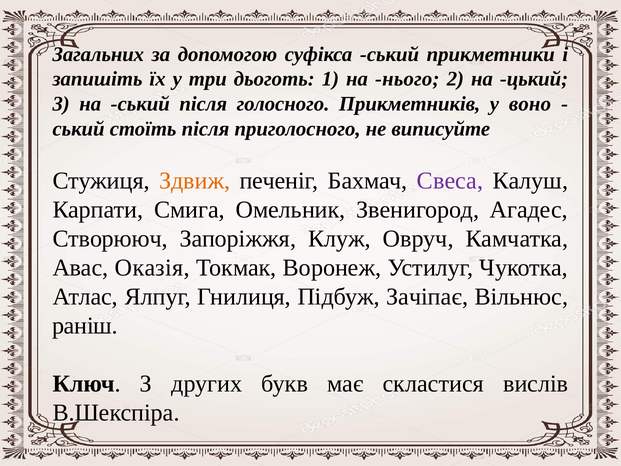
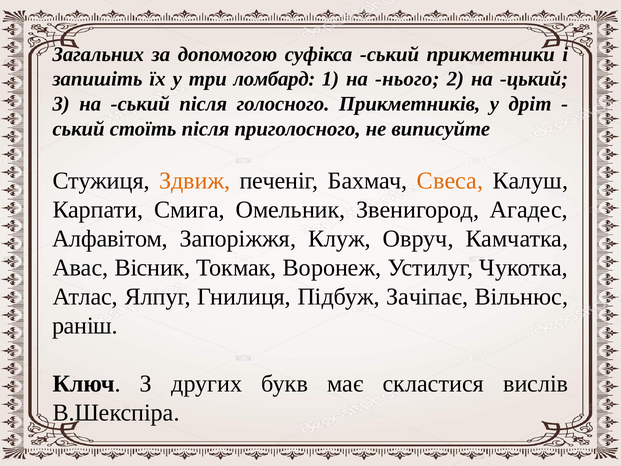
дьоготь: дьоготь -> ломбард
воно: воно -> дріт
Свеса colour: purple -> orange
Створююч: Створююч -> Алфавітом
Оказія: Оказія -> Вісник
